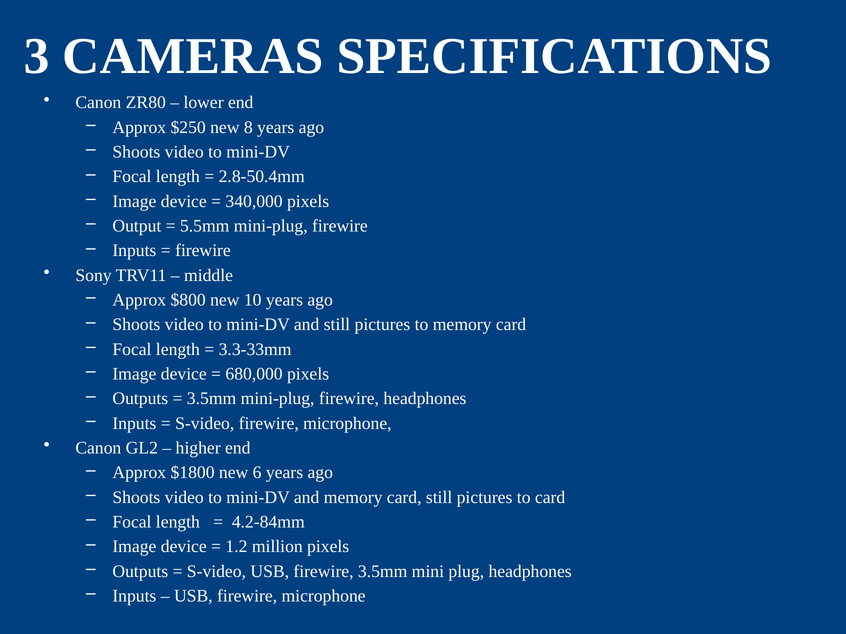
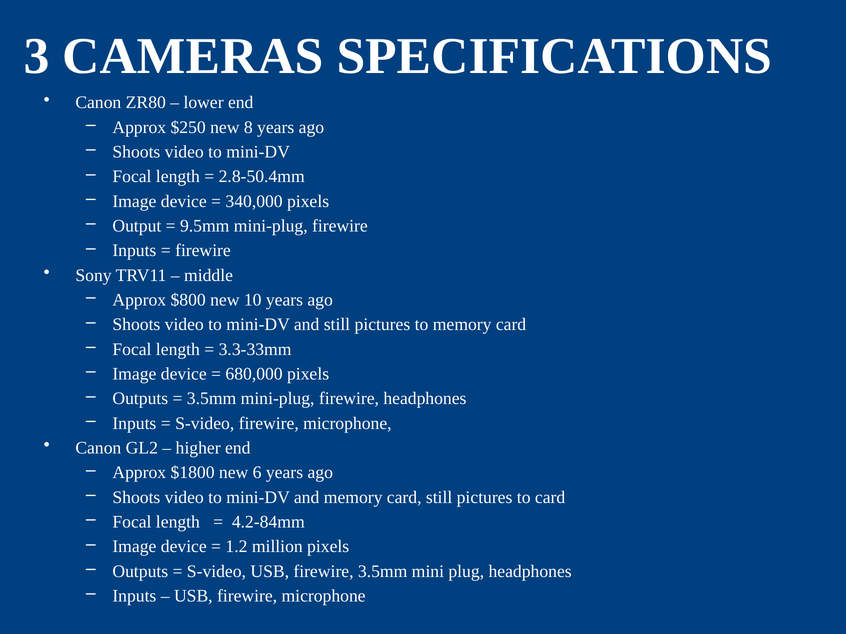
5.5mm: 5.5mm -> 9.5mm
